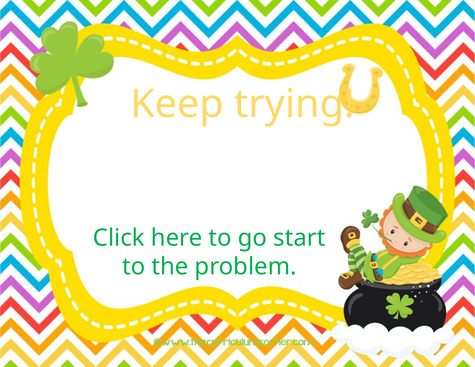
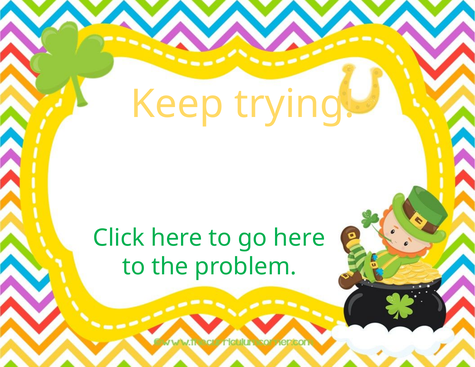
go start: start -> here
